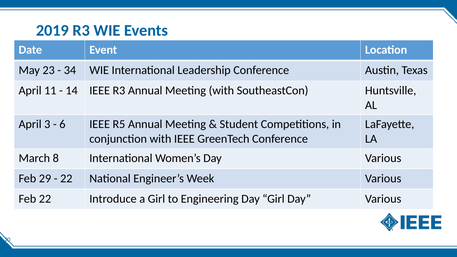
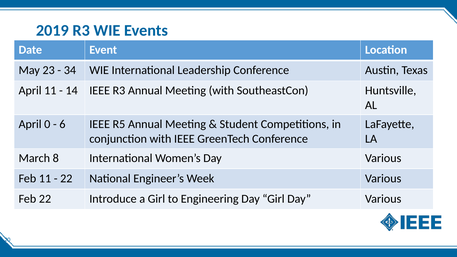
3: 3 -> 0
Feb 29: 29 -> 11
